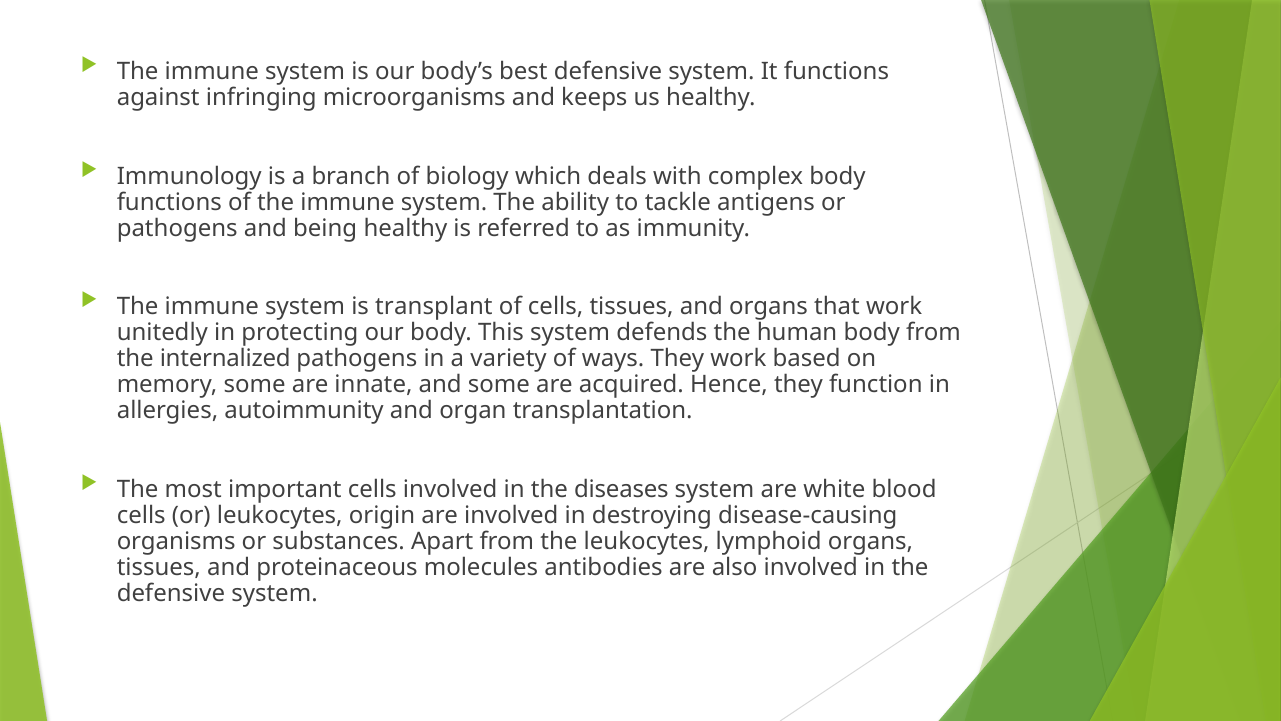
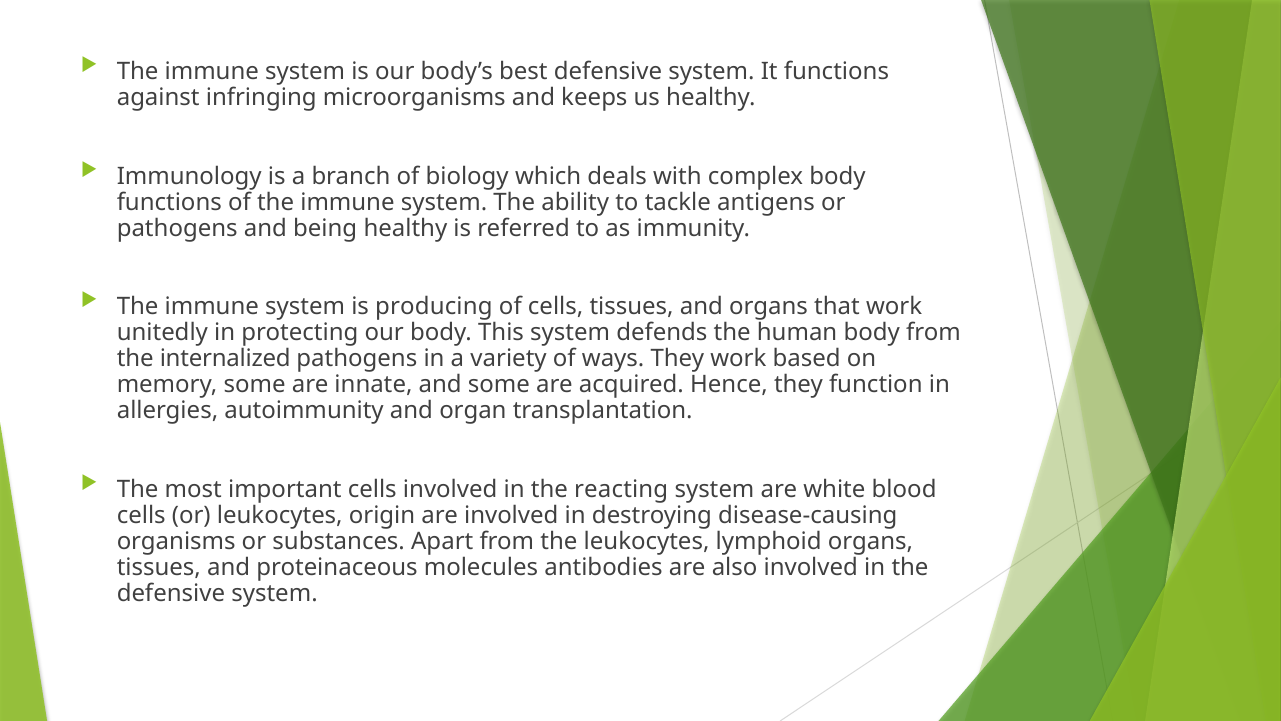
transplant: transplant -> producing
diseases: diseases -> reacting
